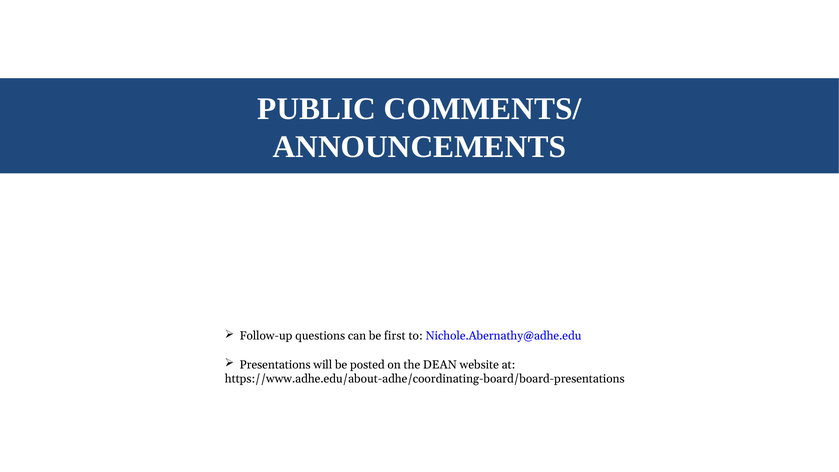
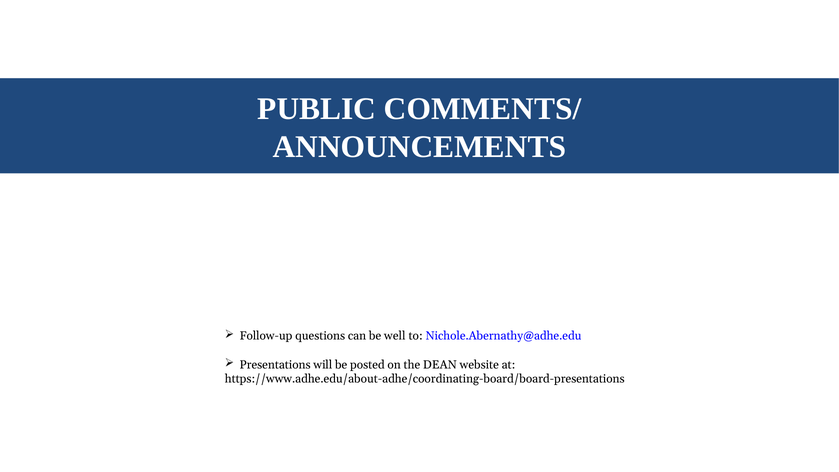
first: first -> well
